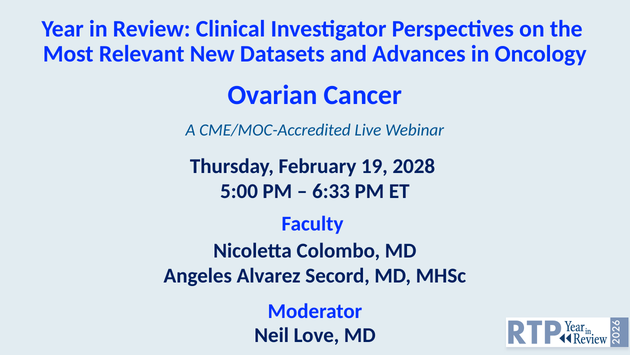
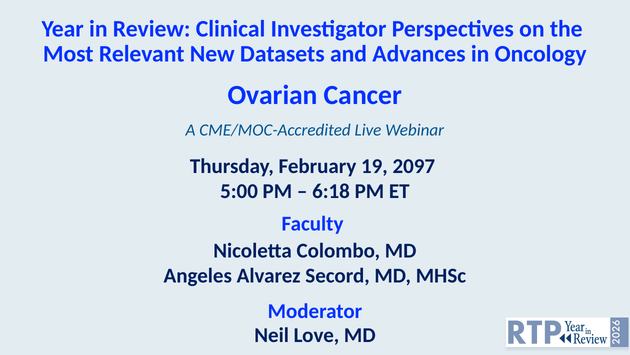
2028: 2028 -> 2097
6:33: 6:33 -> 6:18
